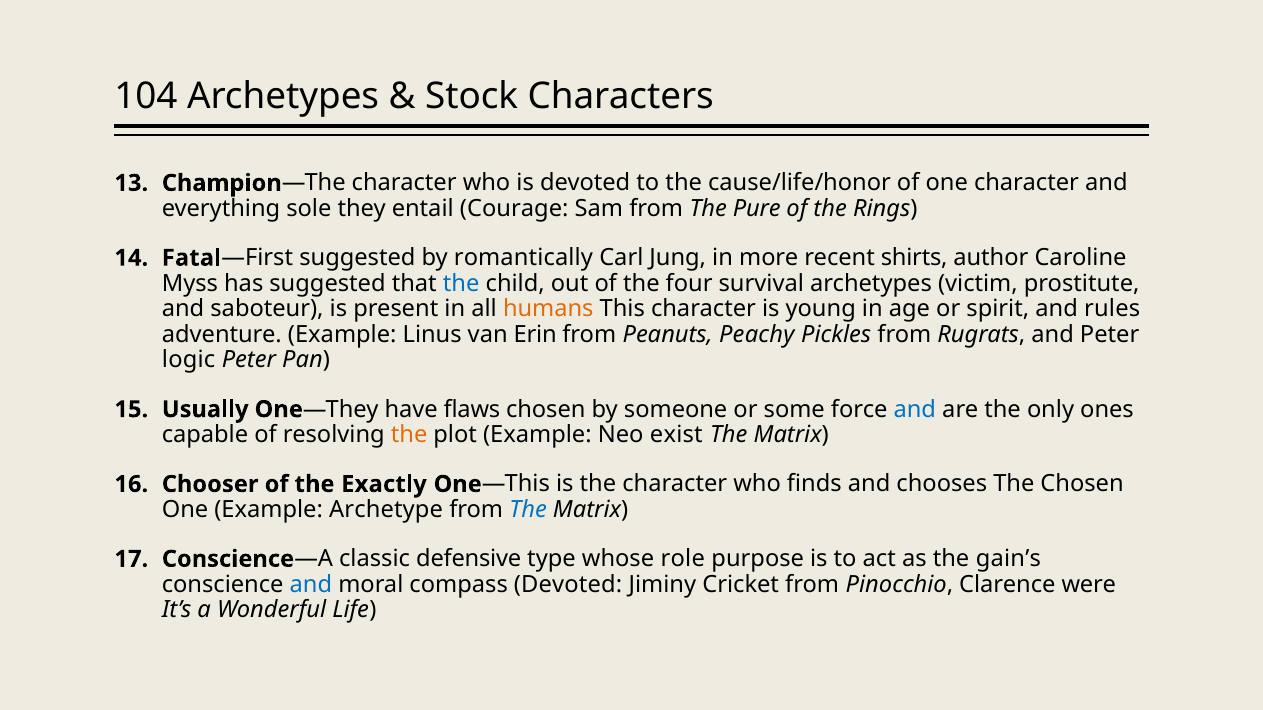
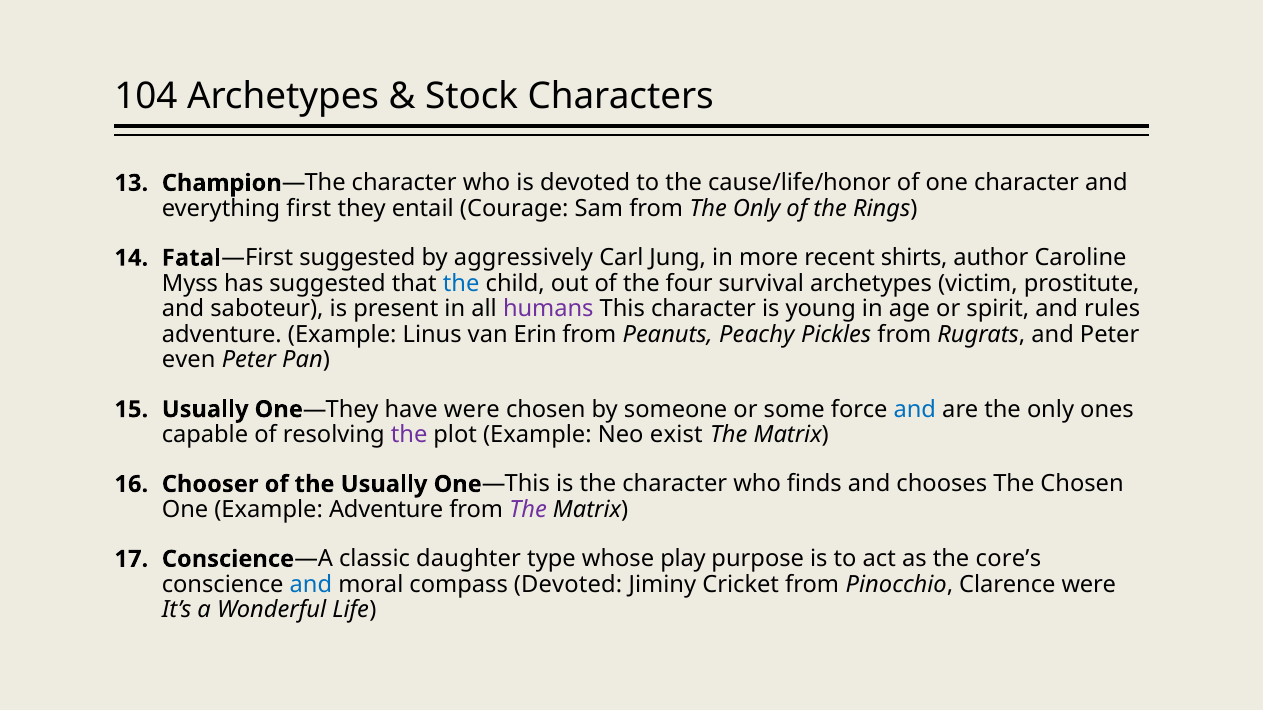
sole: sole -> first
from The Pure: Pure -> Only
romantically: romantically -> aggressively
humans colour: orange -> purple
logic: logic -> even
have flaws: flaws -> were
the at (409, 435) colour: orange -> purple
the Exactly: Exactly -> Usually
Example Archetype: Archetype -> Adventure
The at (528, 510) colour: blue -> purple
defensive: defensive -> daughter
role: role -> play
gain’s: gain’s -> core’s
